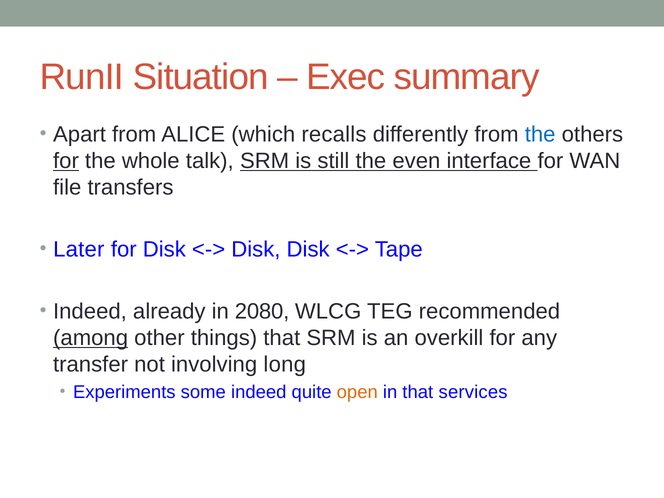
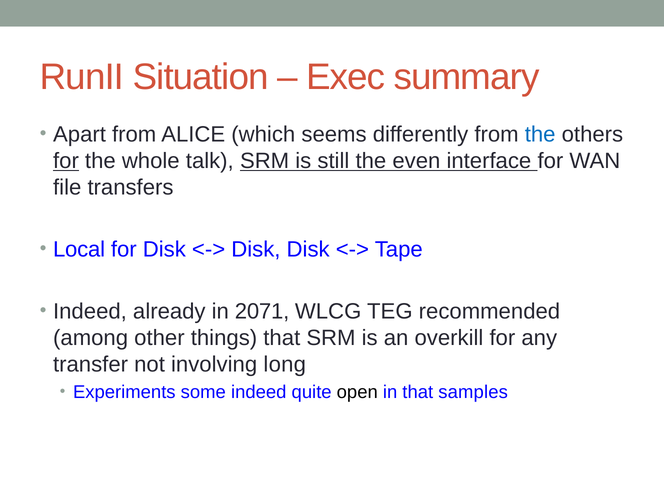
recalls: recalls -> seems
Later: Later -> Local
2080: 2080 -> 2071
among underline: present -> none
open colour: orange -> black
services: services -> samples
